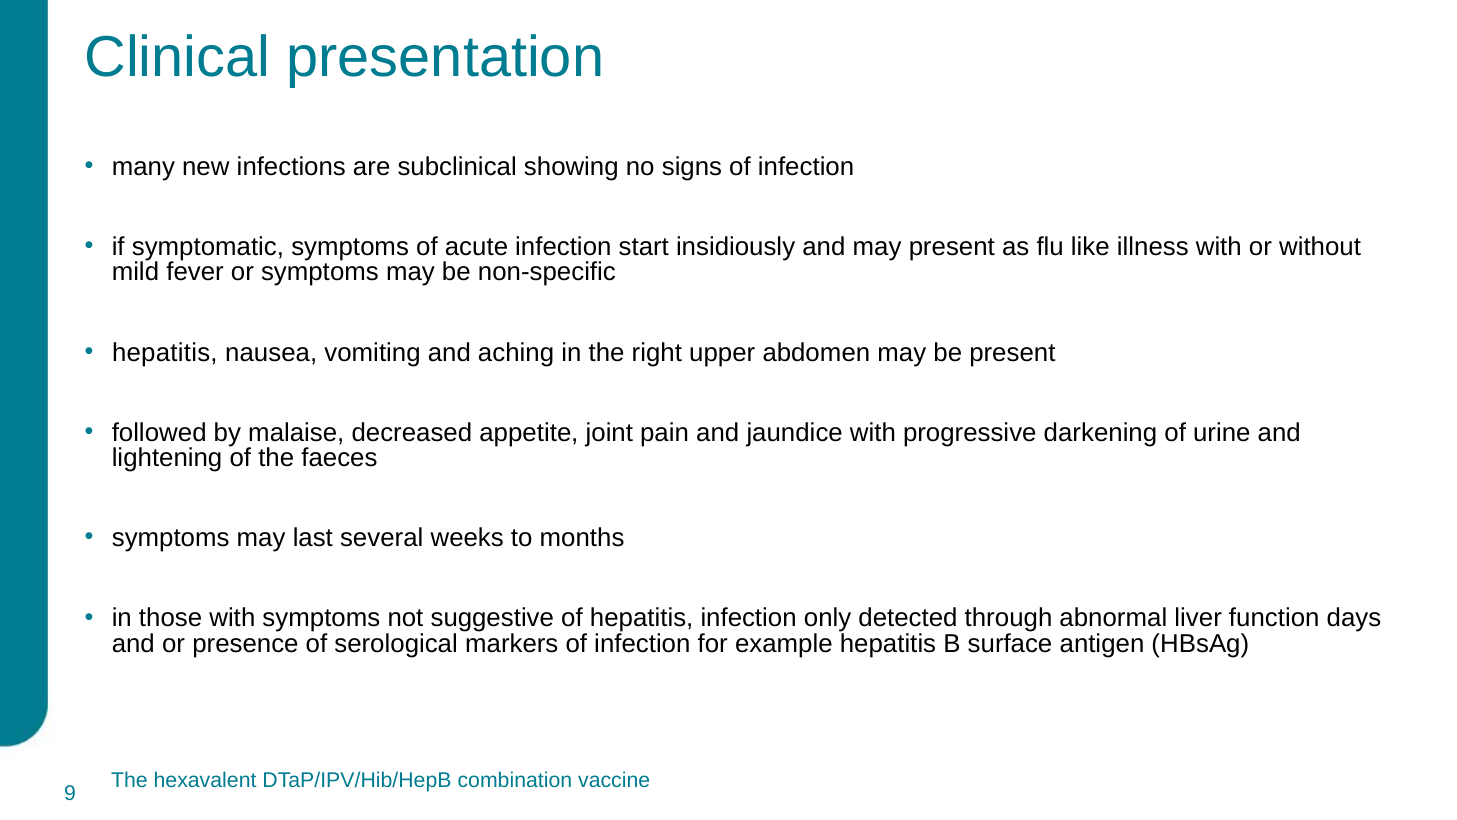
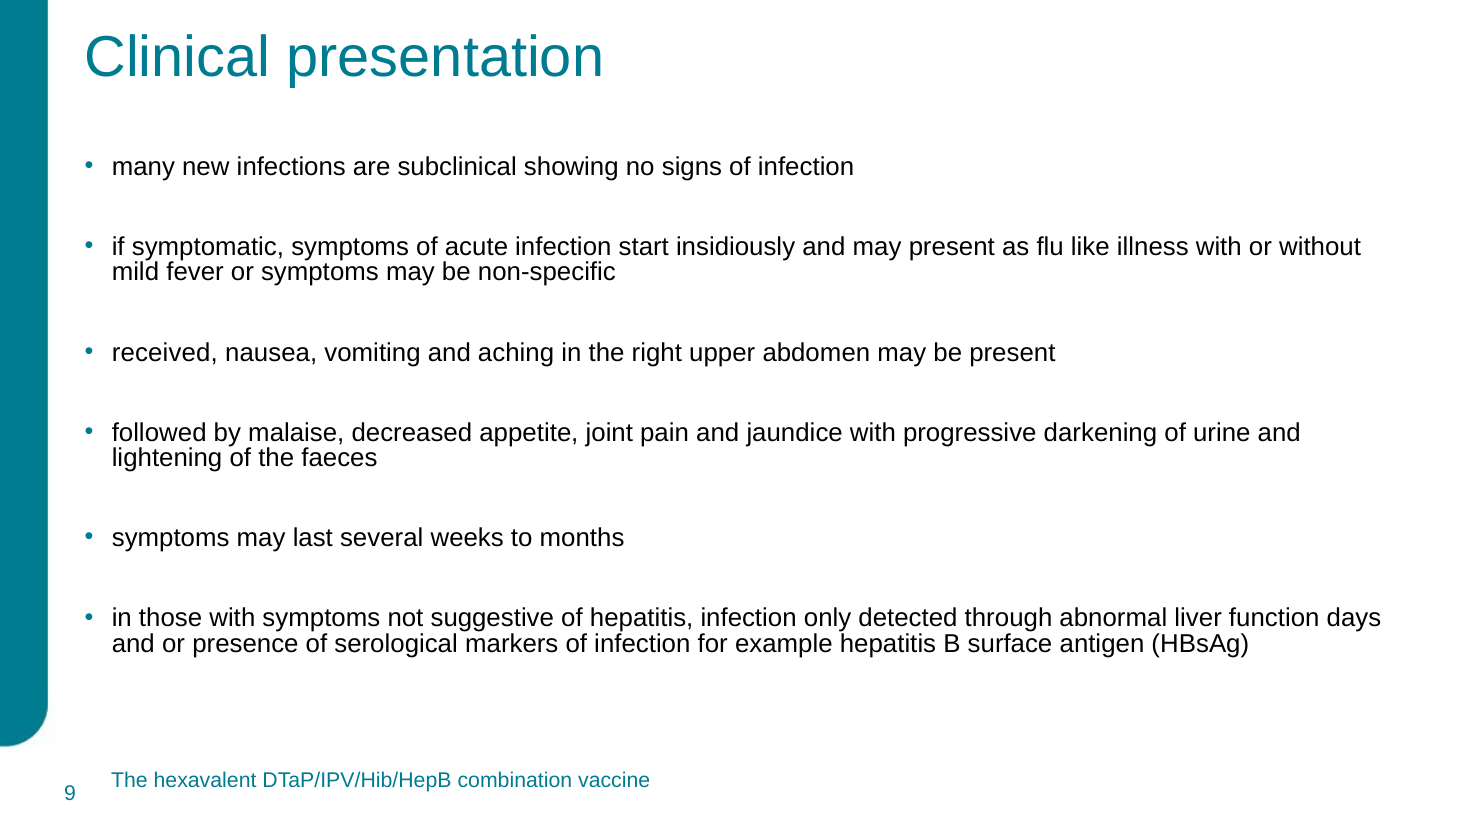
hepatitis at (165, 352): hepatitis -> received
